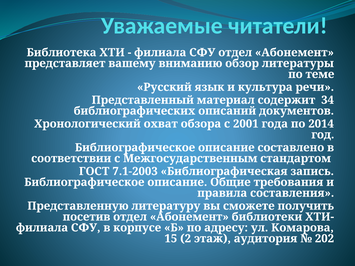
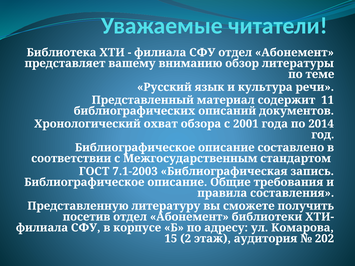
34: 34 -> 11
